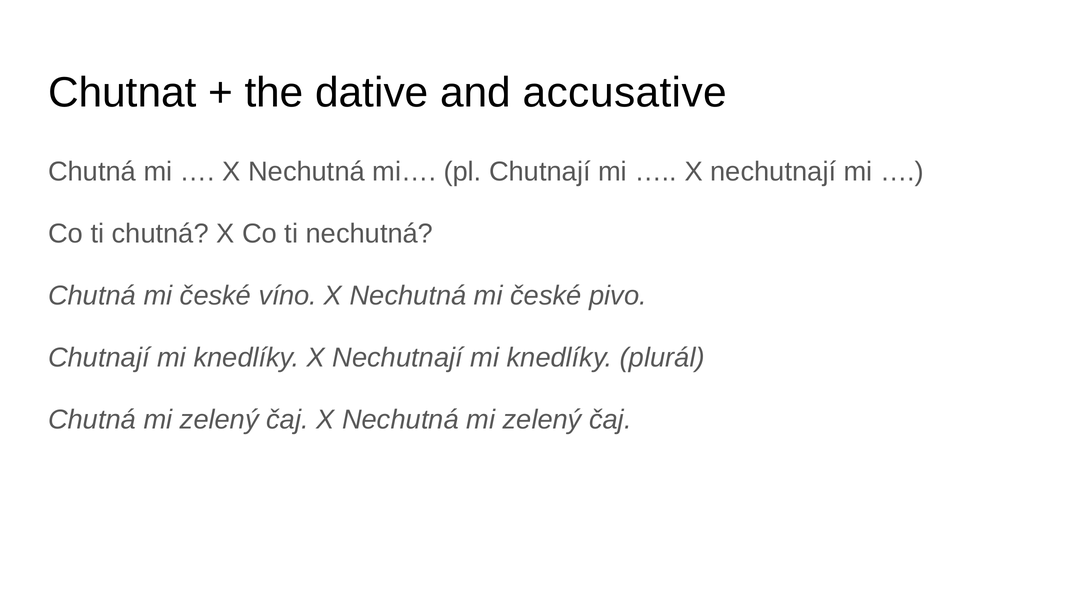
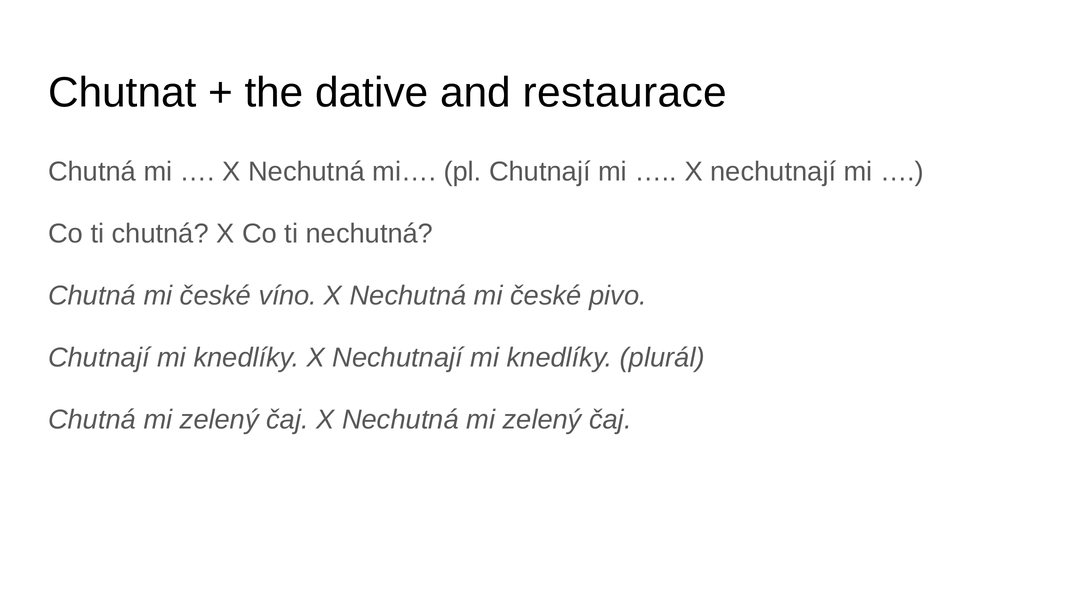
accusative: accusative -> restaurace
